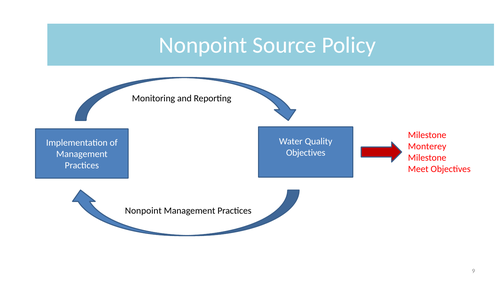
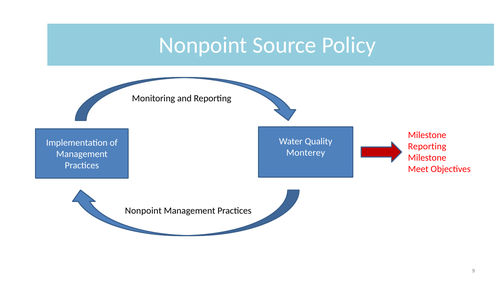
Monterey at (427, 146): Monterey -> Reporting
Objectives at (306, 152): Objectives -> Monterey
